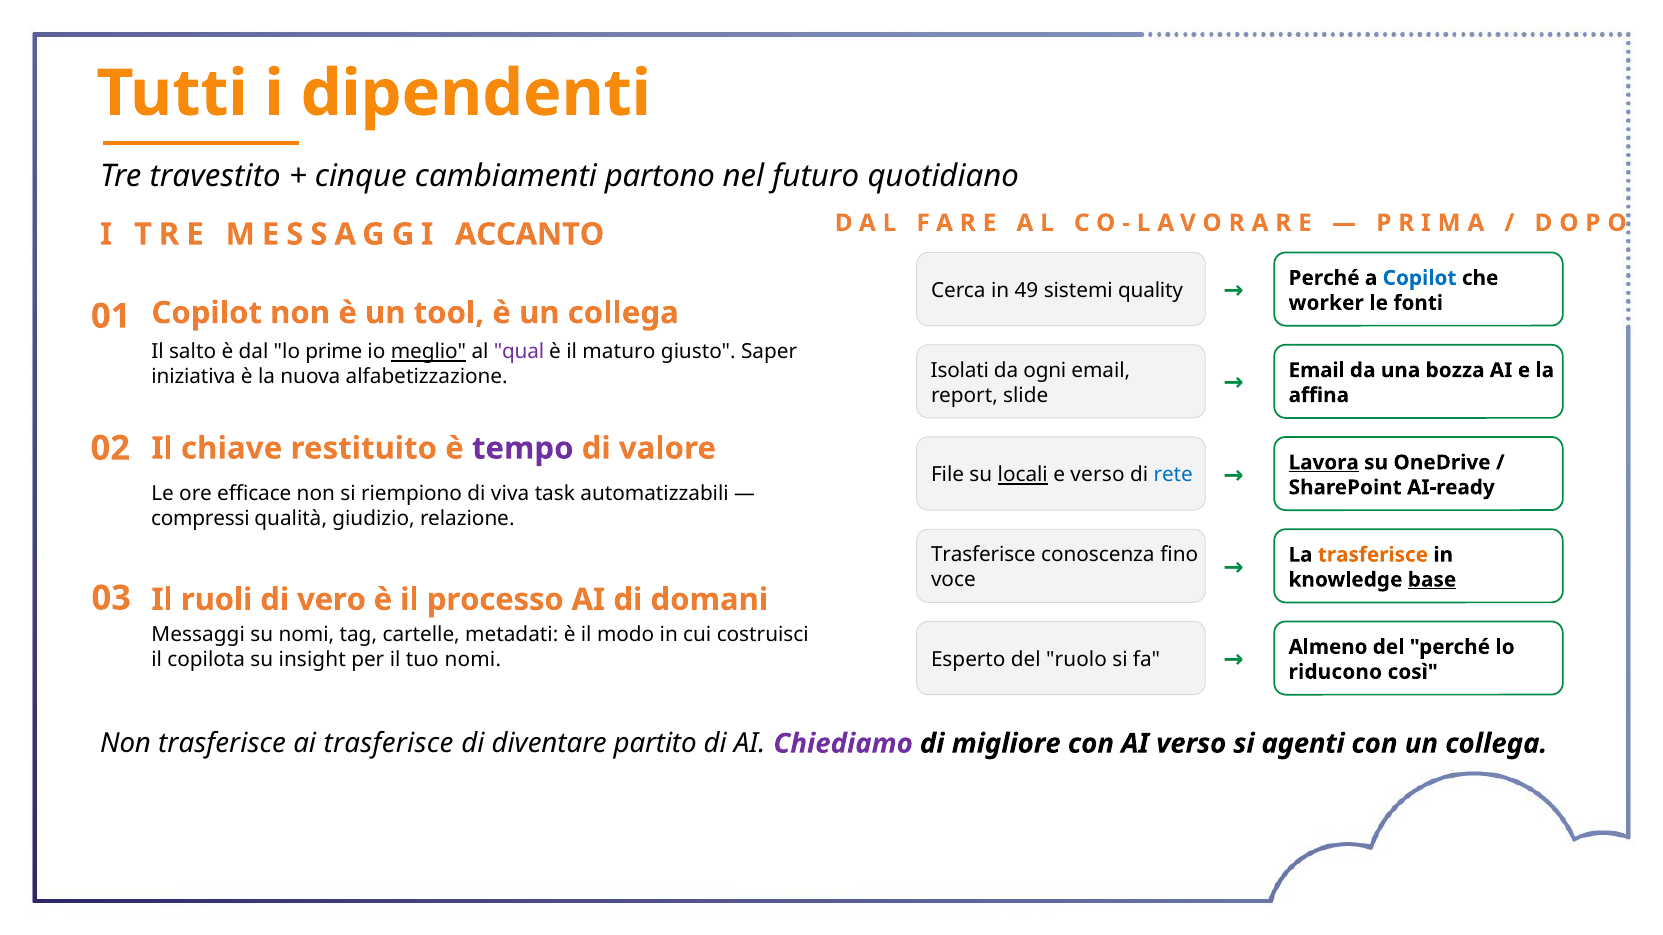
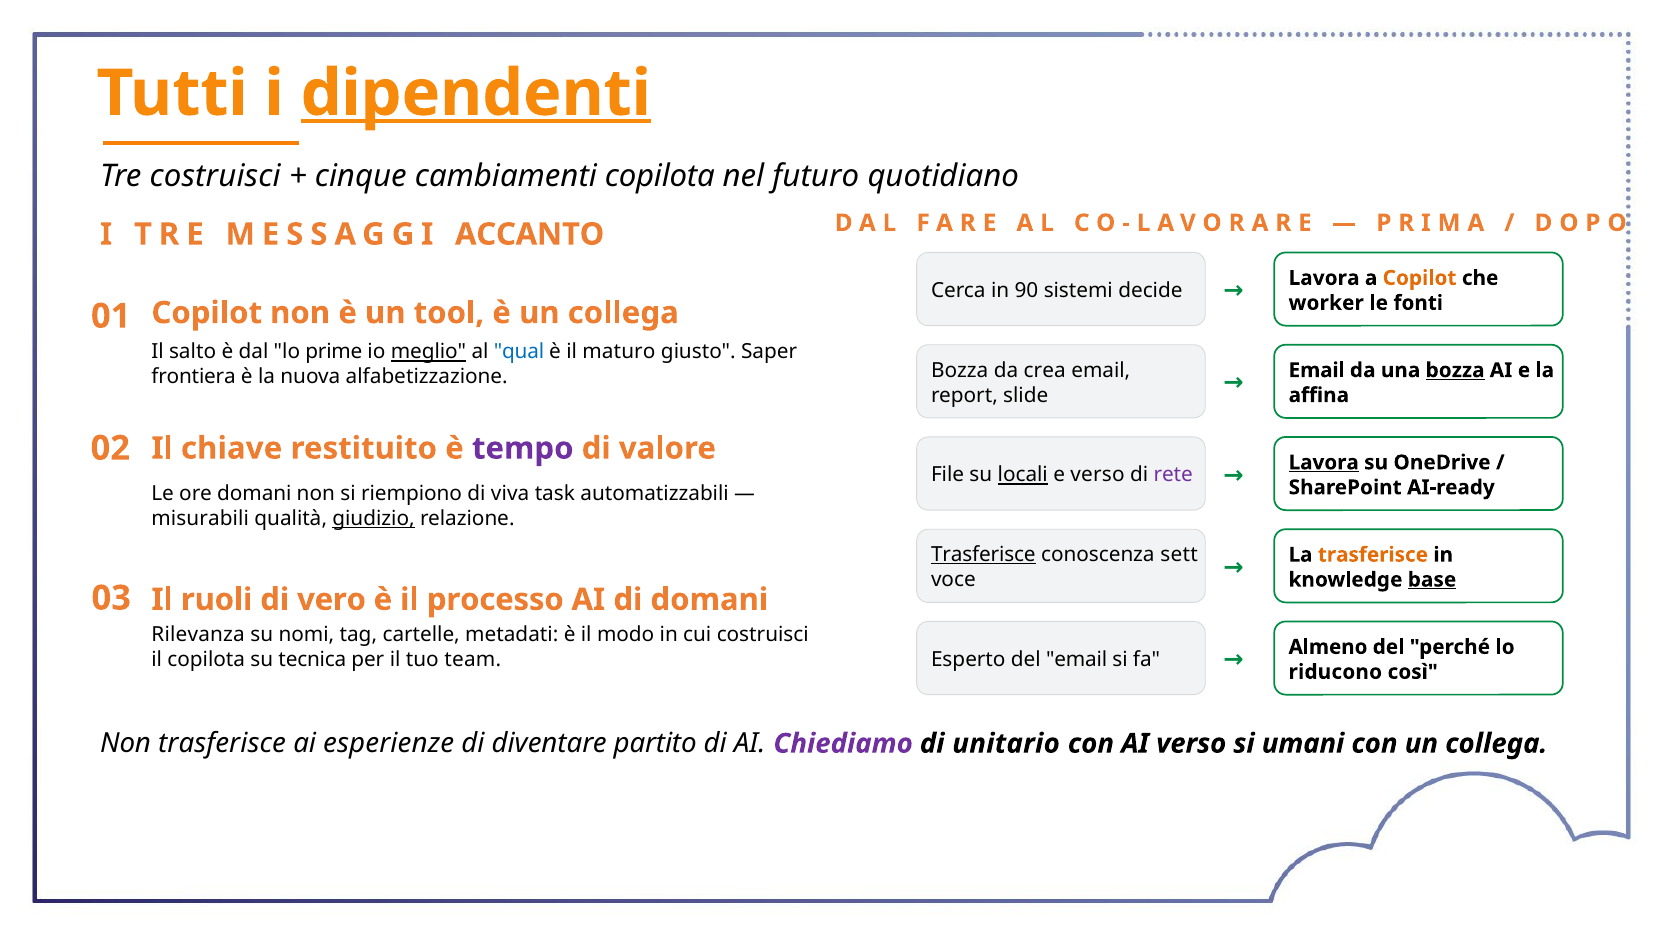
dipendenti underline: none -> present
Tre travestito: travestito -> costruisci
cambiamenti partono: partono -> copilota
49: 49 -> 90
quality: quality -> decide
Perché at (1324, 278): Perché -> Lavora
Copilot at (1420, 278) colour: blue -> orange
qual colour: purple -> blue
Isolati at (960, 370): Isolati -> Bozza
ogni: ogni -> crea
iniziativa: iniziativa -> frontiera
bozza at (1455, 370) underline: none -> present
rete colour: blue -> purple
ore efficace: efficace -> domani
compressi: compressi -> misurabili
giudizio underline: none -> present
Trasferisce at (983, 555) underline: none -> present
fino: fino -> sett
Messaggi at (198, 635): Messaggi -> Rilevanza
insight: insight -> tecnica
tuo nomi: nomi -> team
del ruolo: ruolo -> email
ai trasferisce: trasferisce -> esperienze
migliore: migliore -> unitario
agenti: agenti -> umani
